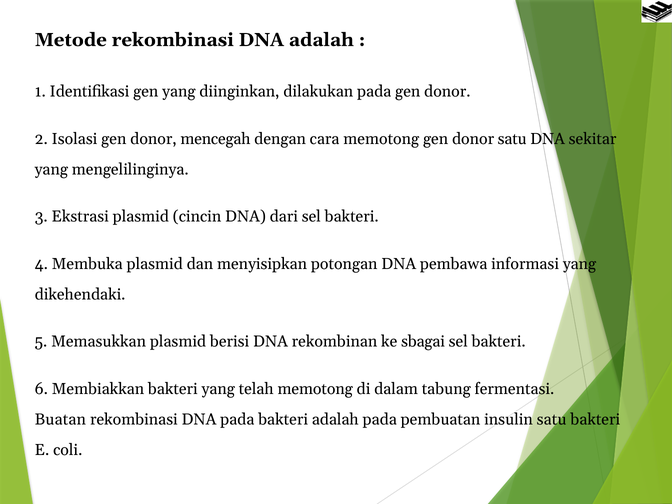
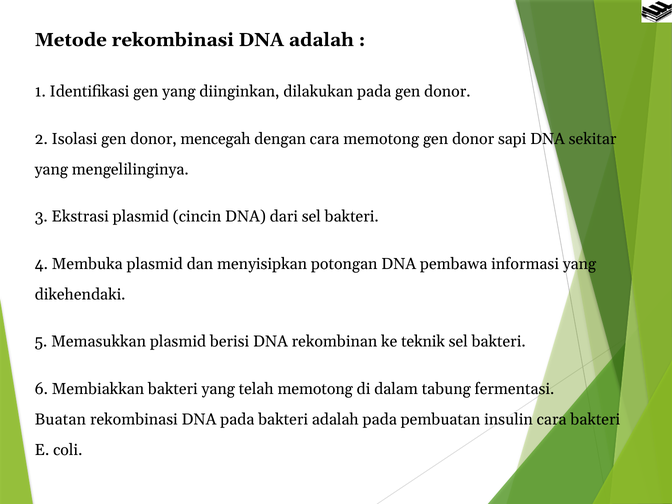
donor satu: satu -> sapi
sbagai: sbagai -> teknik
insulin satu: satu -> cara
